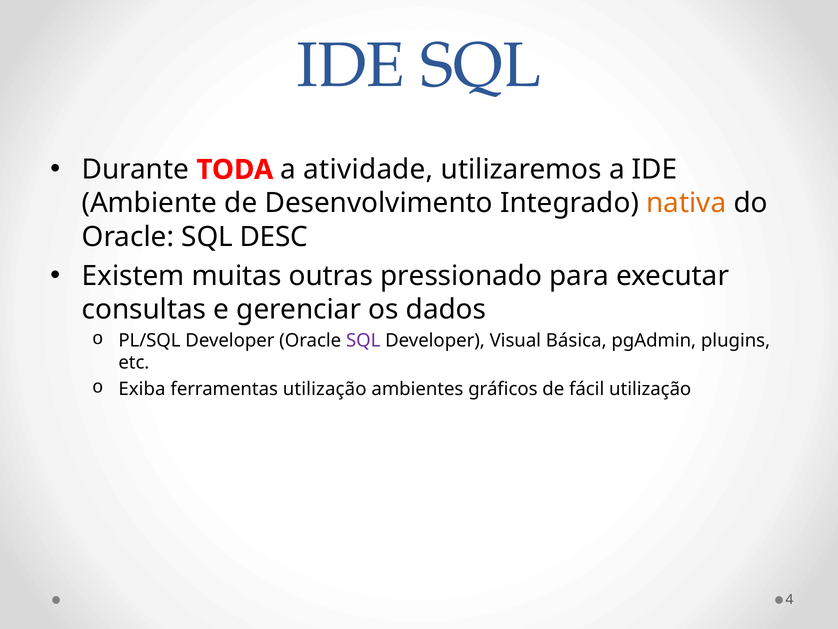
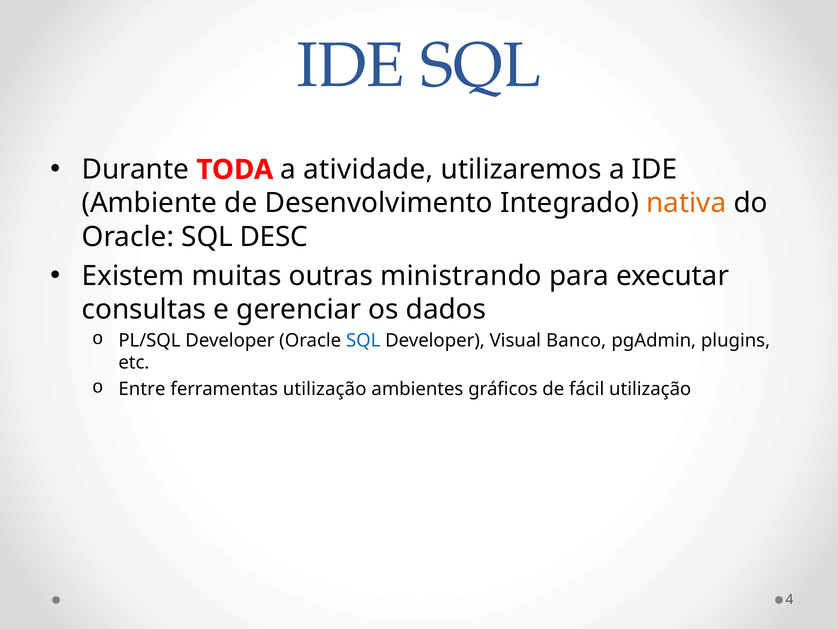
pressionado: pressionado -> ministrando
SQL at (363, 340) colour: purple -> blue
Básica: Básica -> Banco
Exiba: Exiba -> Entre
